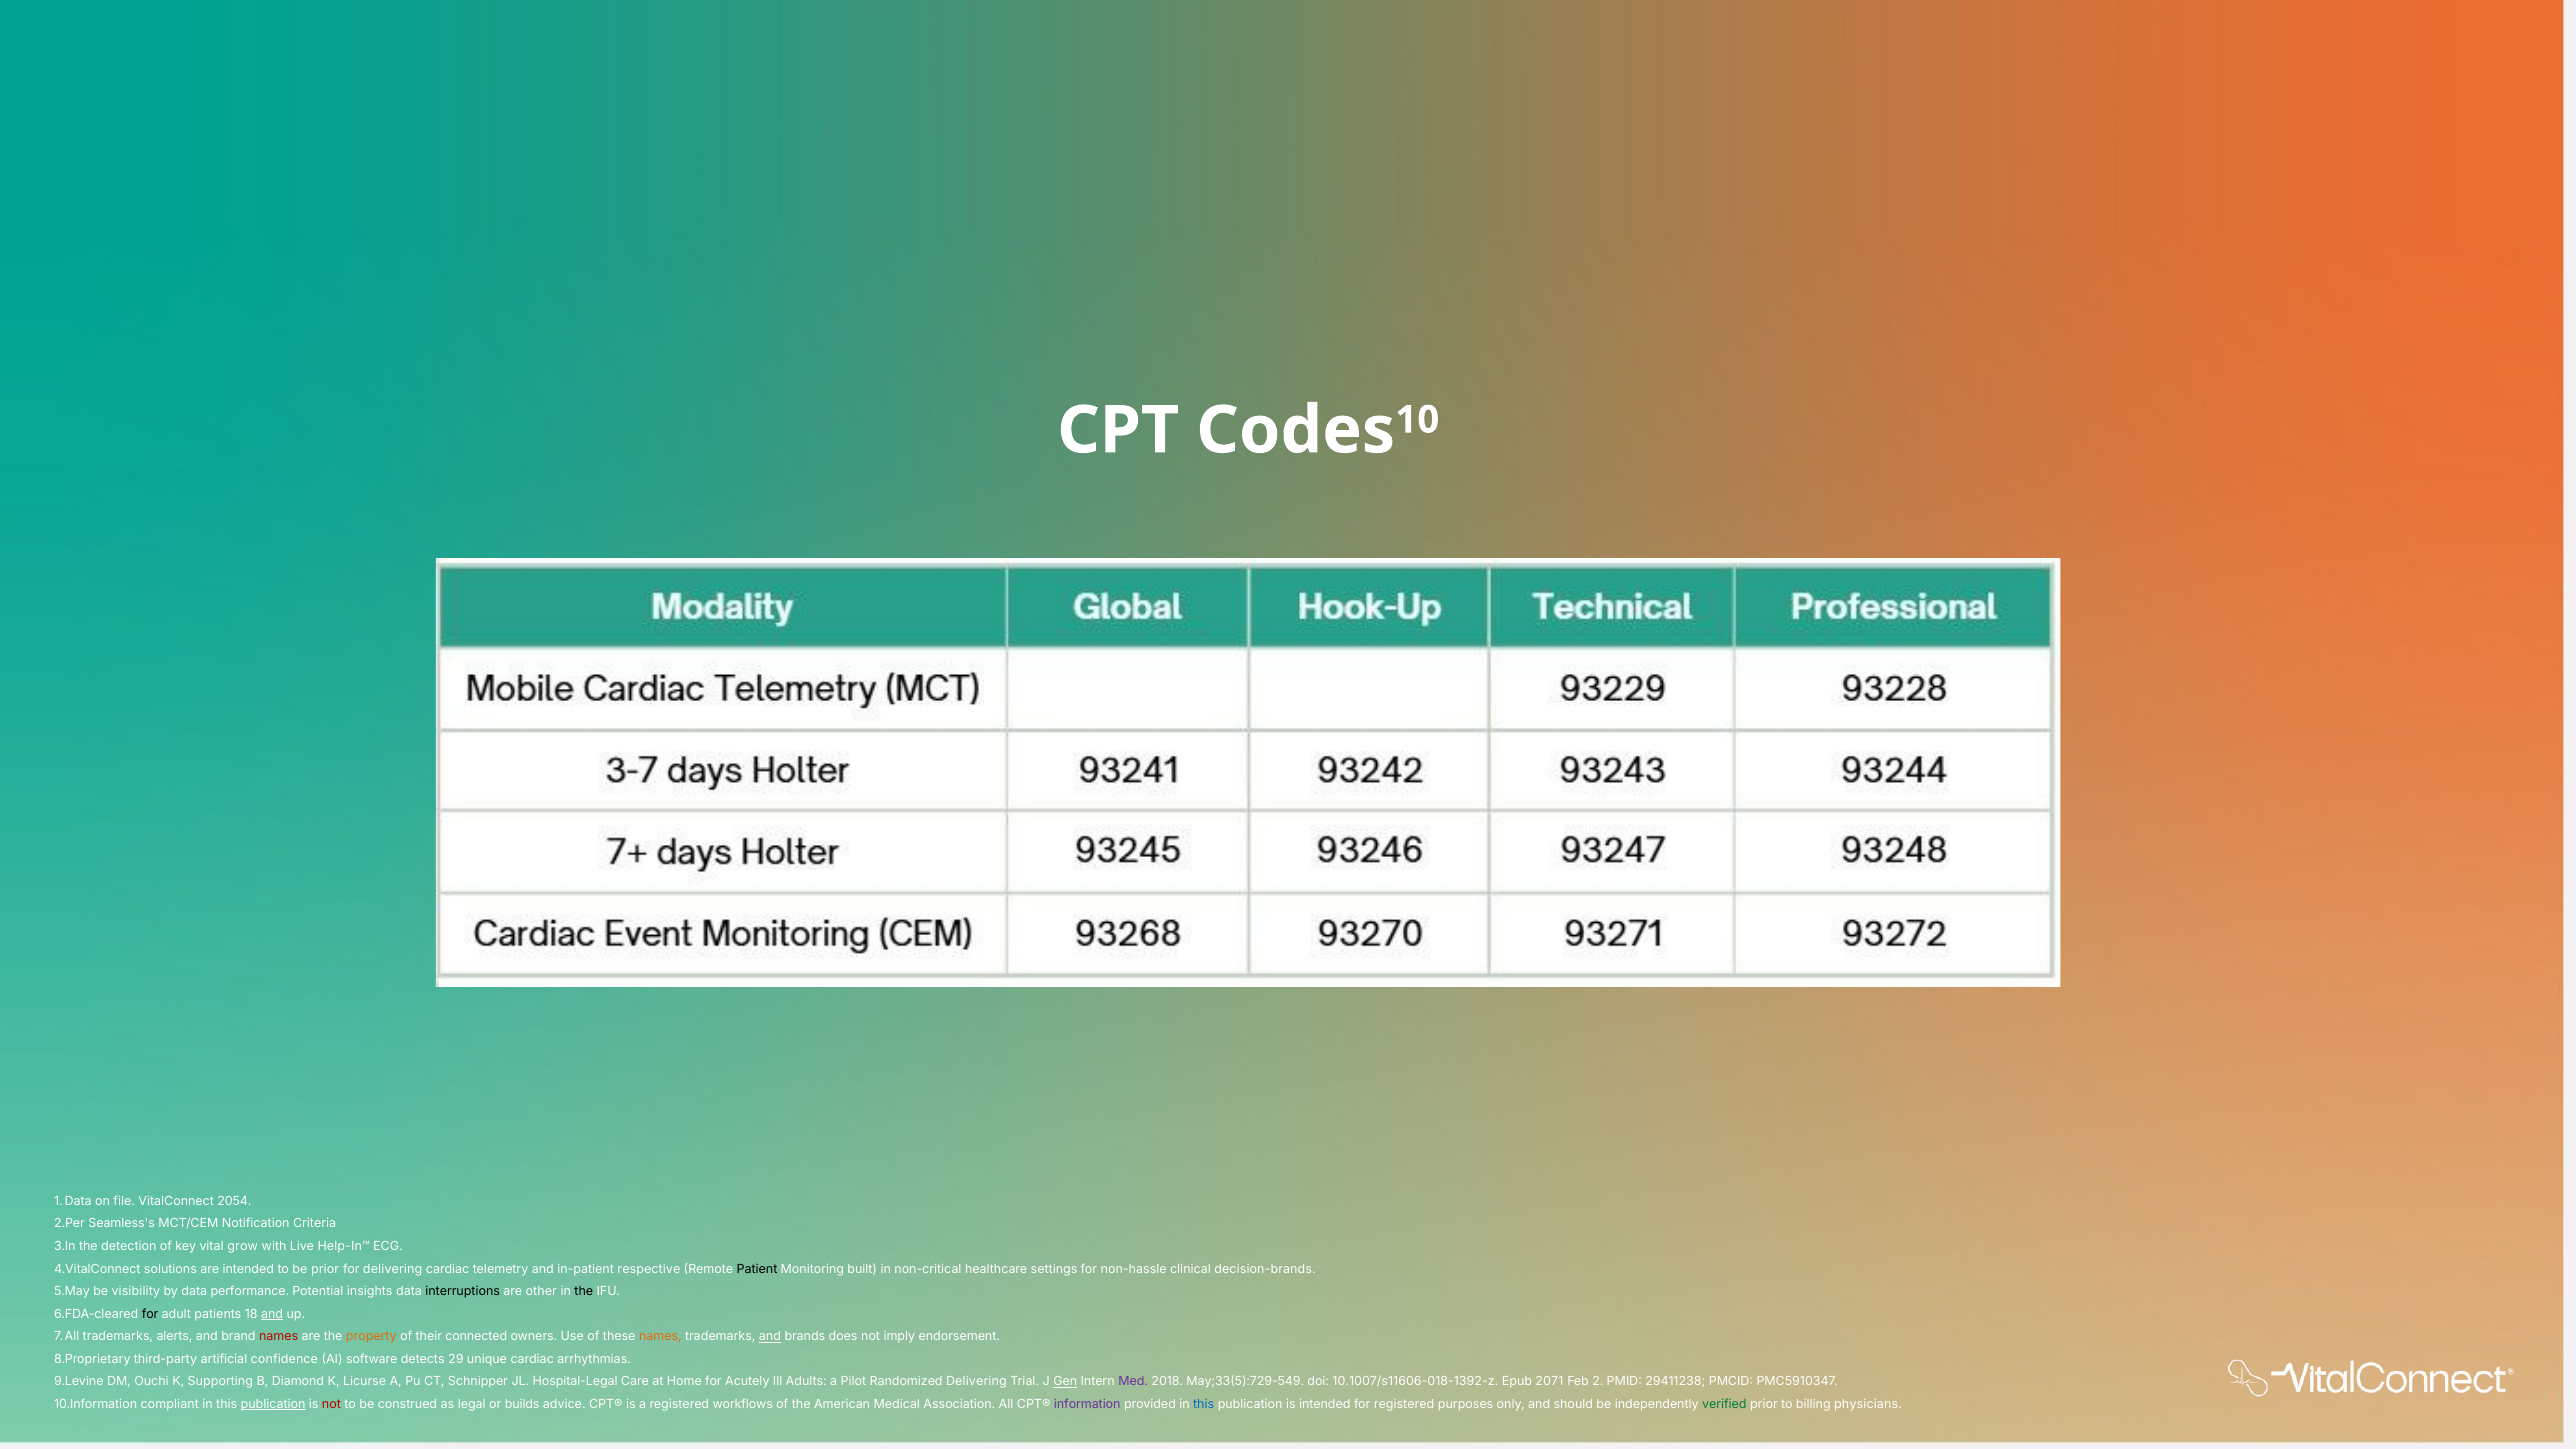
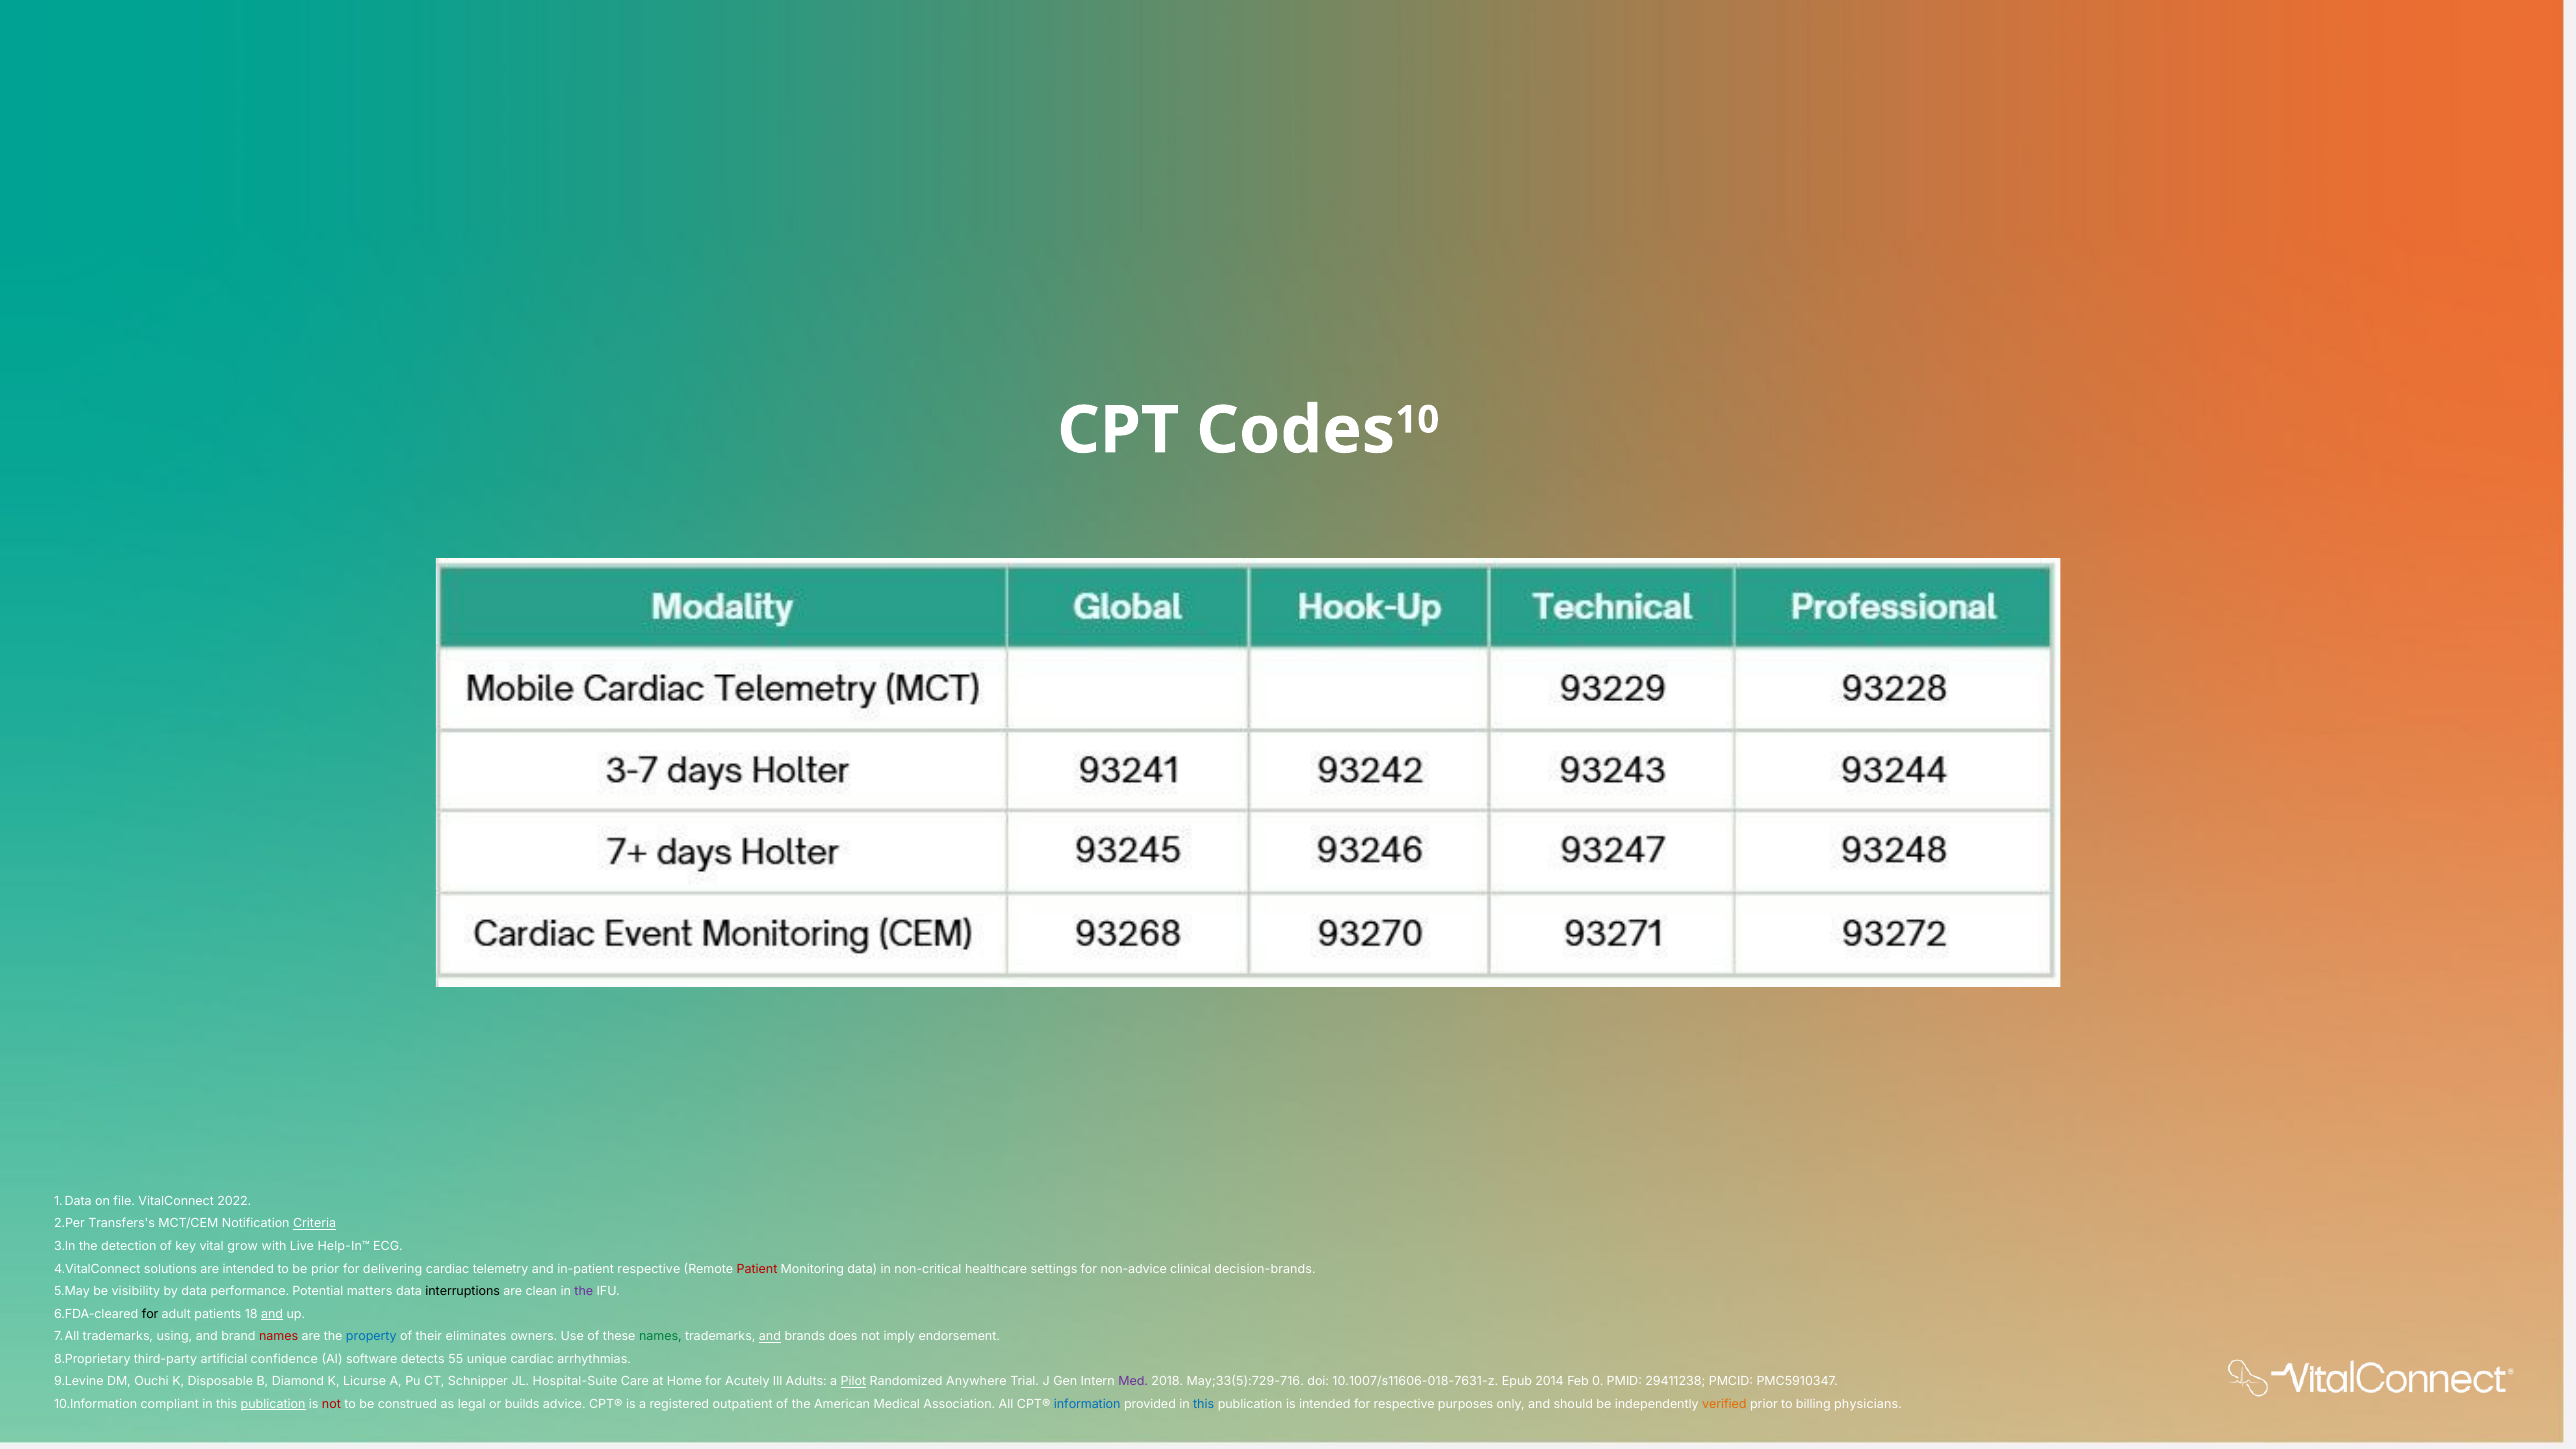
2054: 2054 -> 2022
Seamless's: Seamless's -> Transfers's
Criteria underline: none -> present
Patient colour: black -> red
Monitoring built: built -> data
non-hassle: non-hassle -> non-advice
insights: insights -> matters
other: other -> clean
the at (584, 1291) colour: black -> purple
alerts: alerts -> using
property colour: orange -> blue
connected: connected -> eliminates
names at (660, 1337) colour: orange -> green
29: 29 -> 55
Supporting: Supporting -> Disposable
Hospital-Legal: Hospital-Legal -> Hospital-Suite
Pilot underline: none -> present
Randomized Delivering: Delivering -> Anywhere
Gen underline: present -> none
May;33(5):729-549: May;33(5):729-549 -> May;33(5):729-716
10.1007/s11606-018-1392-z: 10.1007/s11606-018-1392-z -> 10.1007/s11606-018-7631-z
2071: 2071 -> 2014
2: 2 -> 0
workflows: workflows -> outpatient
information colour: purple -> blue
for registered: registered -> respective
verified colour: green -> orange
